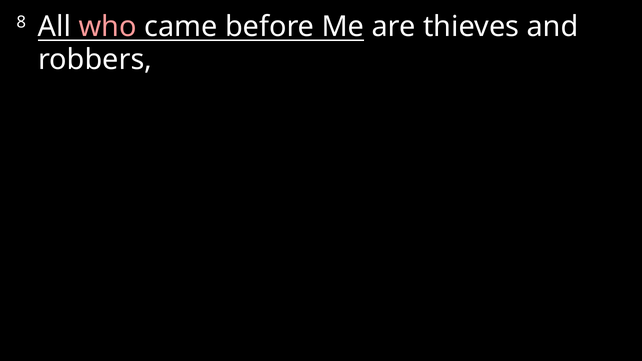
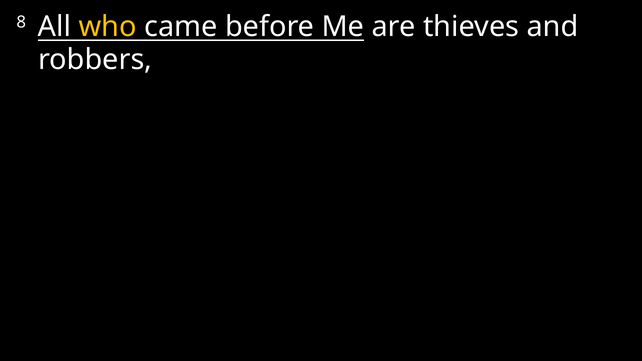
who colour: pink -> yellow
